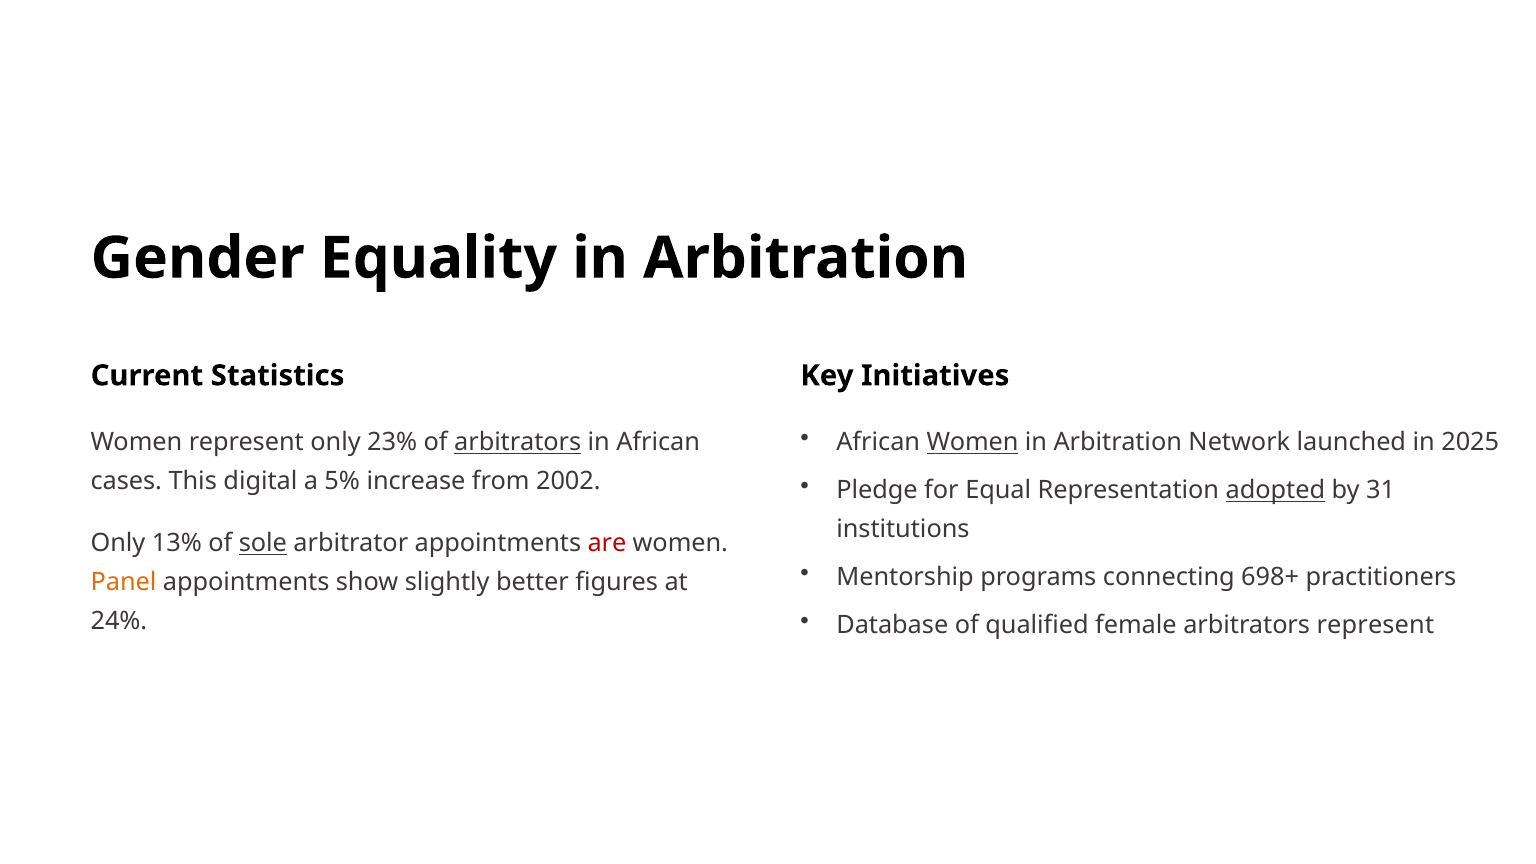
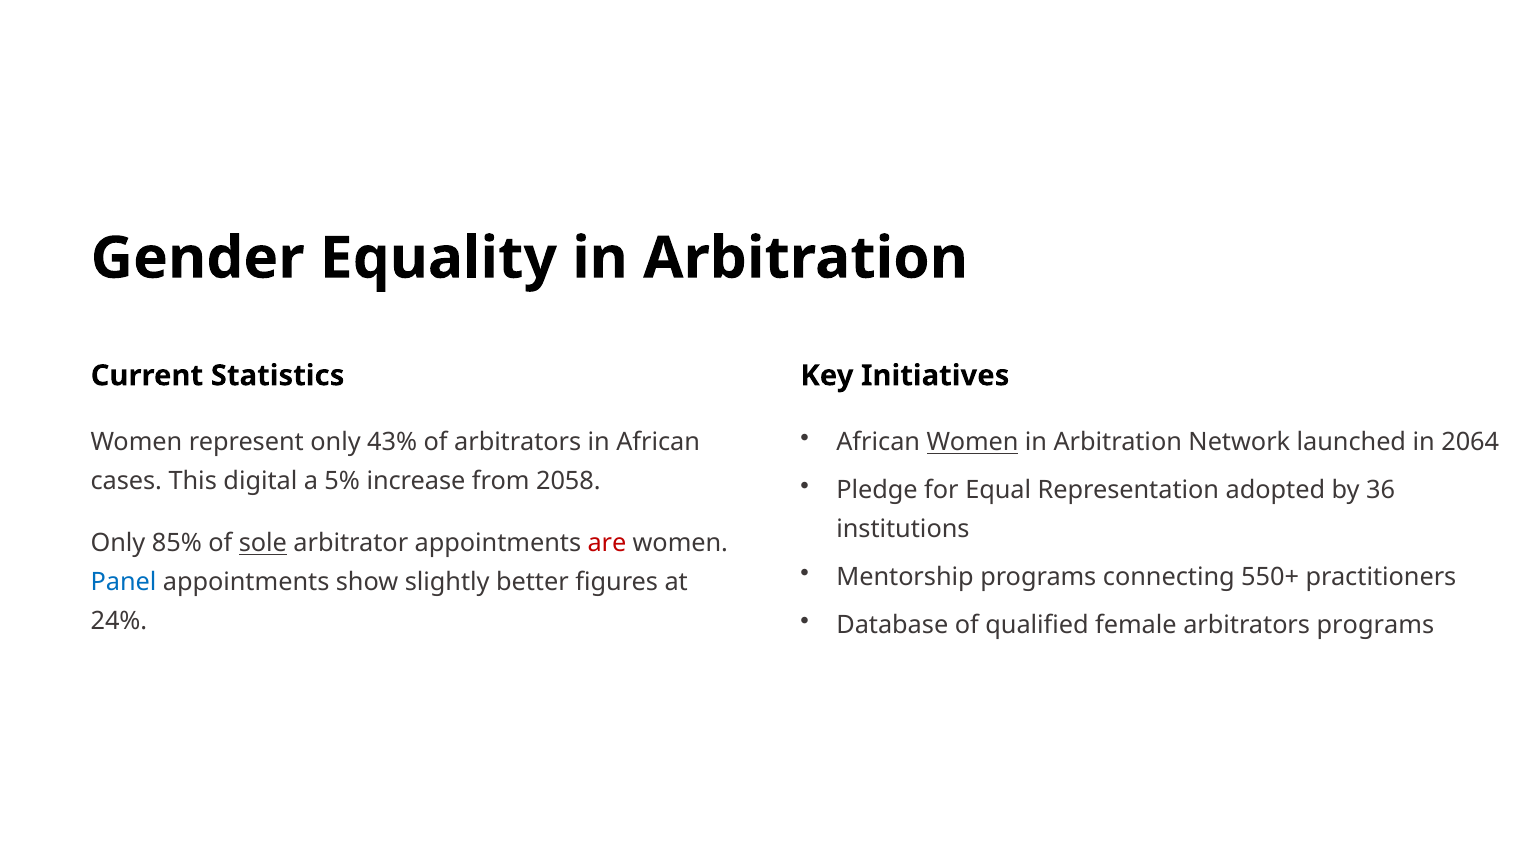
2025: 2025 -> 2064
23%: 23% -> 43%
arbitrators at (518, 442) underline: present -> none
2002: 2002 -> 2058
adopted underline: present -> none
31: 31 -> 36
13%: 13% -> 85%
698+: 698+ -> 550+
Panel colour: orange -> blue
arbitrators represent: represent -> programs
